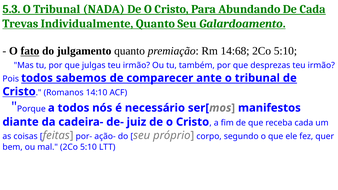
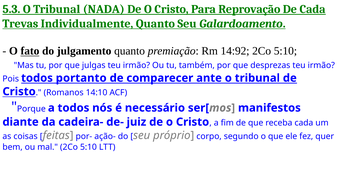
Abundando: Abundando -> Reprovação
14:68: 14:68 -> 14:92
sabemos: sabemos -> portanto
